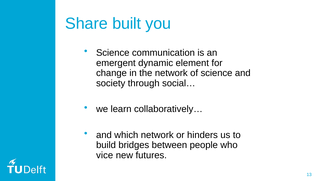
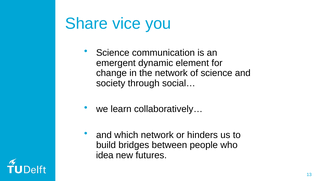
built: built -> vice
vice: vice -> idea
